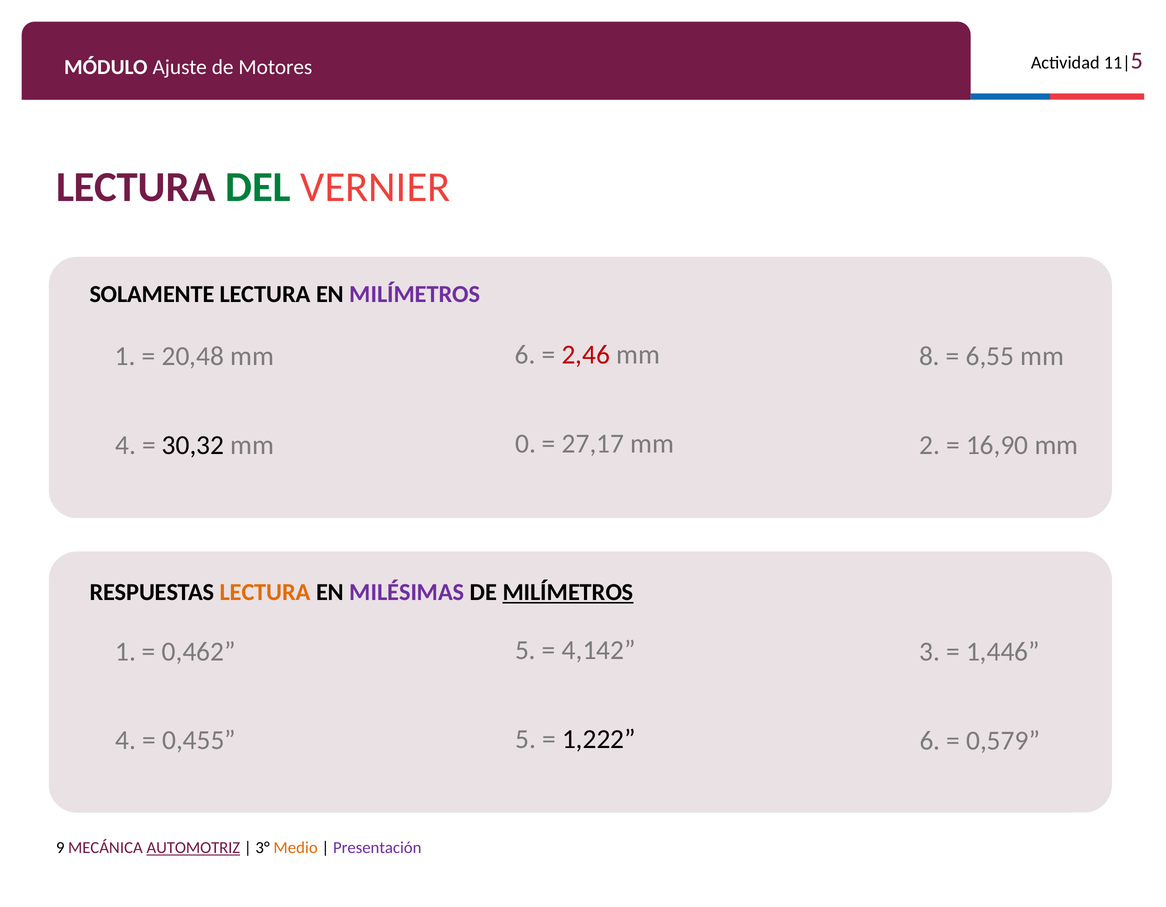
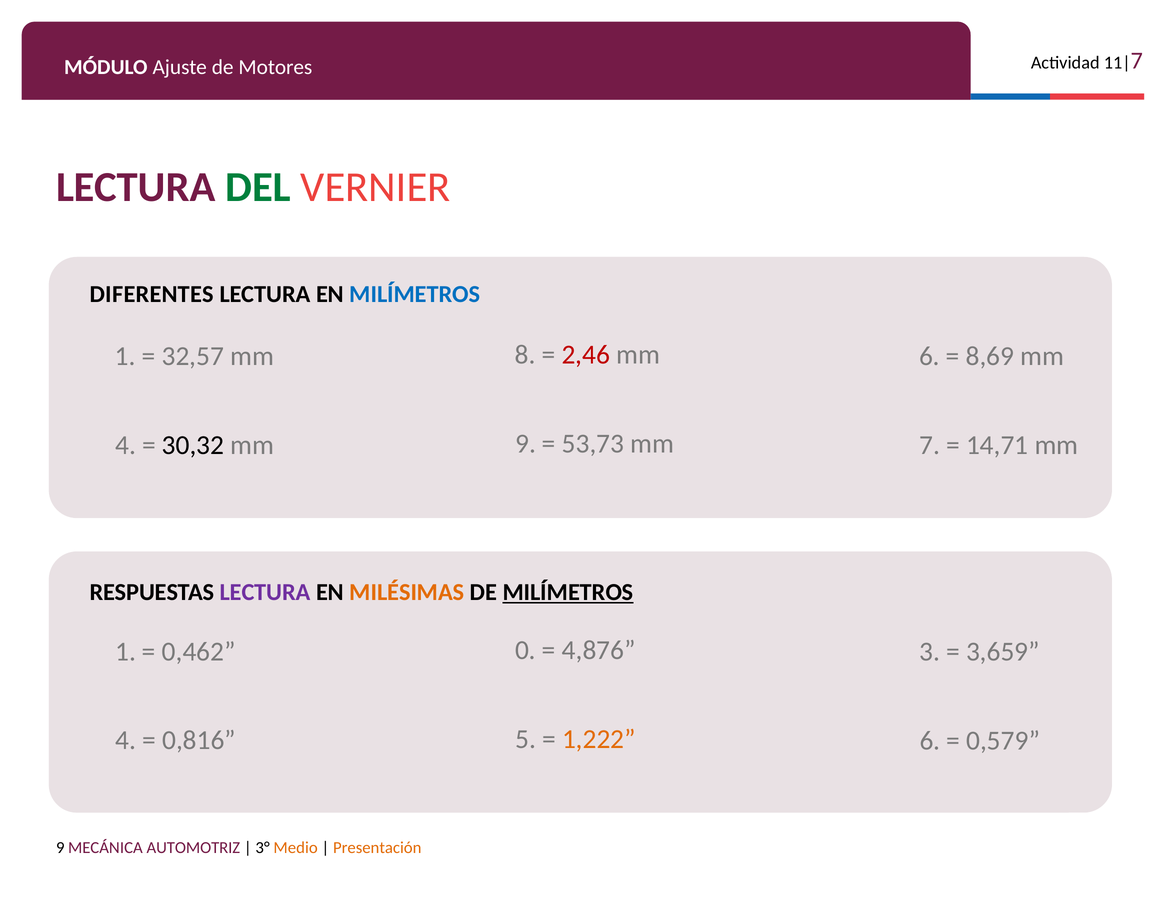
5 at (1137, 61): 5 -> 7
SOLAMENTE: SOLAMENTE -> DIFERENTES
MILÍMETROS at (415, 294) colour: purple -> blue
20,48: 20,48 -> 32,57
mm 6: 6 -> 8
mm 8: 8 -> 6
6,55: 6,55 -> 8,69
mm 0: 0 -> 9
27,17: 27,17 -> 53,73
mm 2: 2 -> 7
16,90: 16,90 -> 14,71
LECTURA at (265, 592) colour: orange -> purple
MILÉSIMAS colour: purple -> orange
0,462 5: 5 -> 0
4,142: 4,142 -> 4,876
1,446: 1,446 -> 3,659
0,455: 0,455 -> 0,816
1,222 colour: black -> orange
AUTOMOTRIZ underline: present -> none
Presentación colour: purple -> orange
